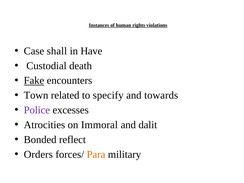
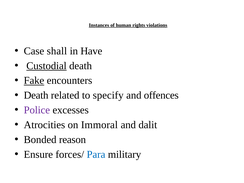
Custodial underline: none -> present
Town at (36, 95): Town -> Death
towards: towards -> offences
reflect: reflect -> reason
Orders: Orders -> Ensure
Para colour: orange -> blue
